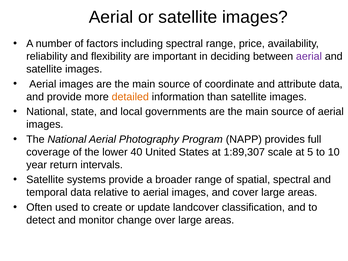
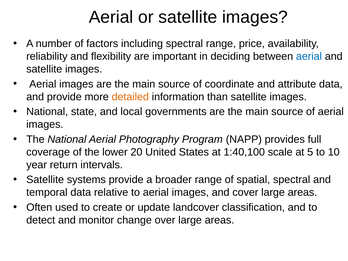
aerial at (309, 56) colour: purple -> blue
40: 40 -> 20
1:89,307: 1:89,307 -> 1:40,100
